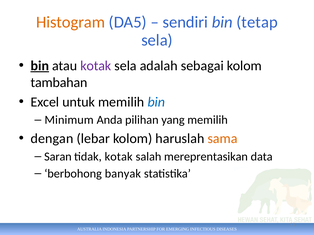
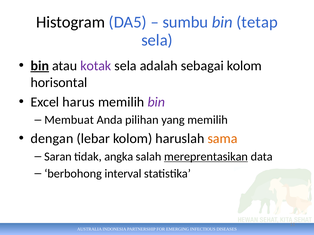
Histogram colour: orange -> black
sendiri: sendiri -> sumbu
tambahan: tambahan -> horisontal
untuk: untuk -> harus
bin at (156, 102) colour: blue -> purple
Minimum: Minimum -> Membuat
tidak kotak: kotak -> angka
mereprentasikan underline: none -> present
banyak: banyak -> interval
